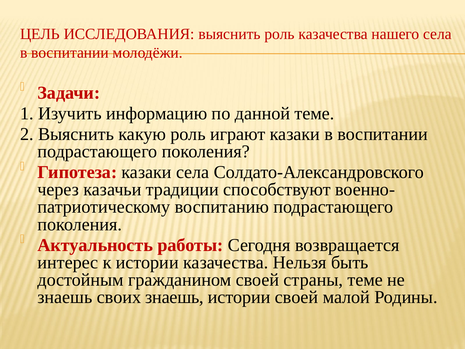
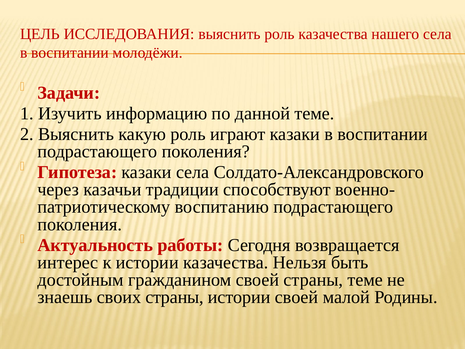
своих знаешь: знаешь -> страны
